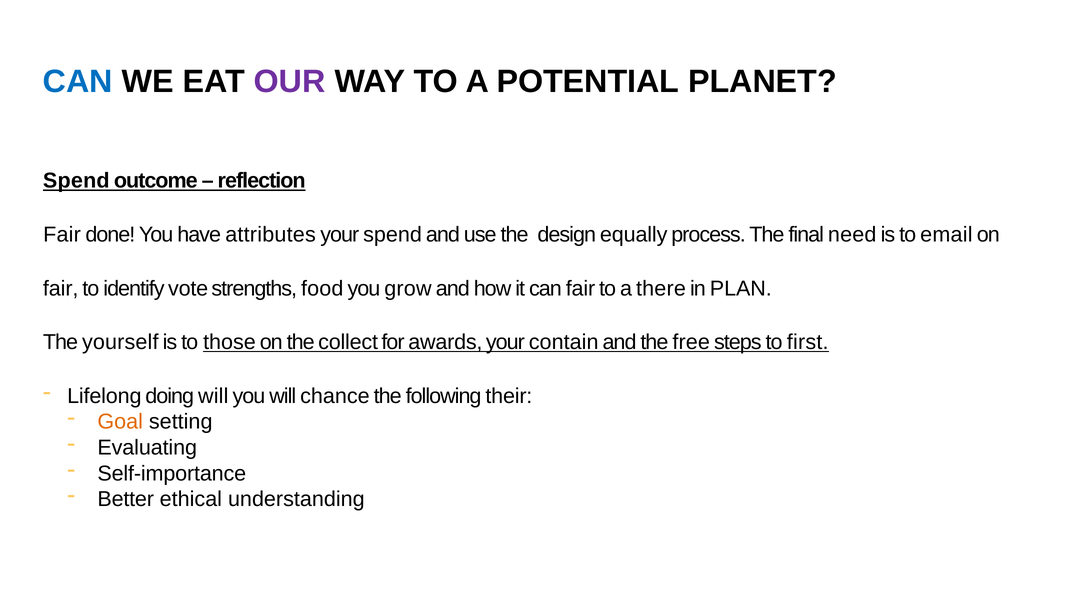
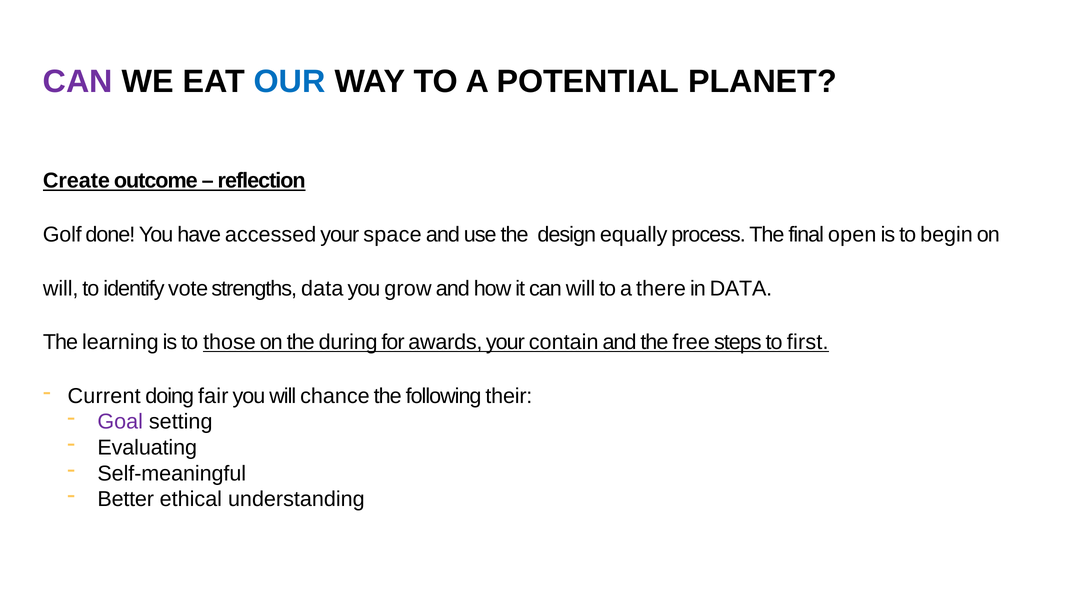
CAN at (78, 82) colour: blue -> purple
OUR colour: purple -> blue
Spend at (76, 181): Spend -> Create
Fair at (62, 235): Fair -> Golf
attributes: attributes -> accessed
your spend: spend -> space
need: need -> open
email: email -> begin
fair at (61, 289): fair -> will
strengths food: food -> data
can fair: fair -> will
in PLAN: PLAN -> DATA
yourself: yourself -> learning
collect: collect -> during
Lifelong: Lifelong -> Current
doing will: will -> fair
Goal colour: orange -> purple
Self-importance: Self-importance -> Self-meaningful
